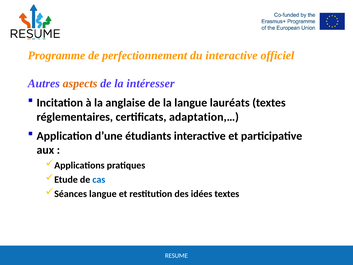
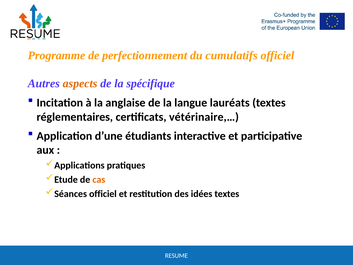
du interactive: interactive -> cumulatifs
intéresser: intéresser -> spécifique
adaptation,…: adaptation,… -> vétérinaire,…
cas colour: blue -> orange
Séances langue: langue -> officiel
